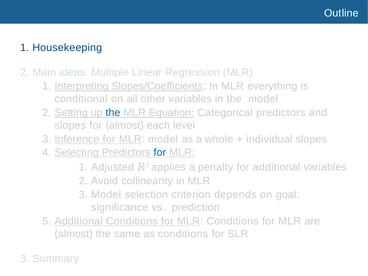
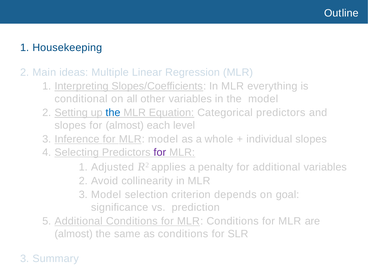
for at (160, 152) colour: blue -> purple
